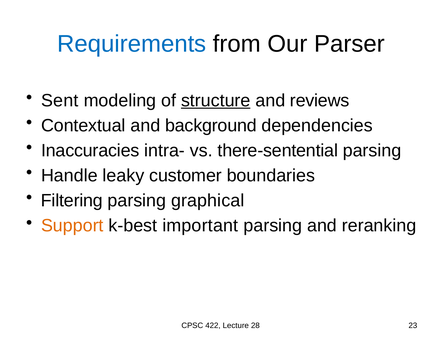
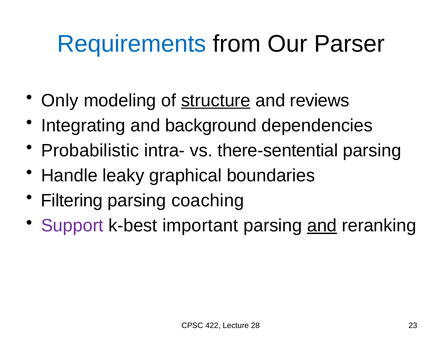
Sent: Sent -> Only
Contextual: Contextual -> Integrating
Inaccuracies: Inaccuracies -> Probabilistic
customer: customer -> graphical
graphical: graphical -> coaching
Support colour: orange -> purple
and at (322, 225) underline: none -> present
